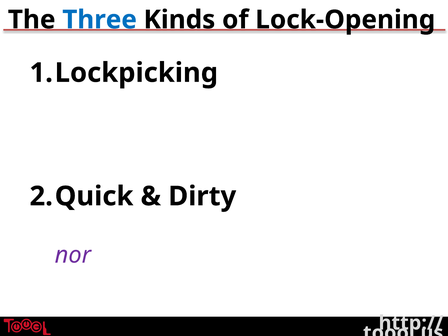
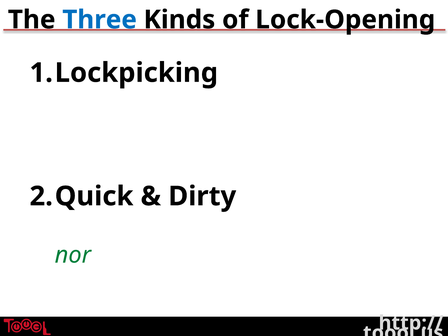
nor colour: purple -> green
